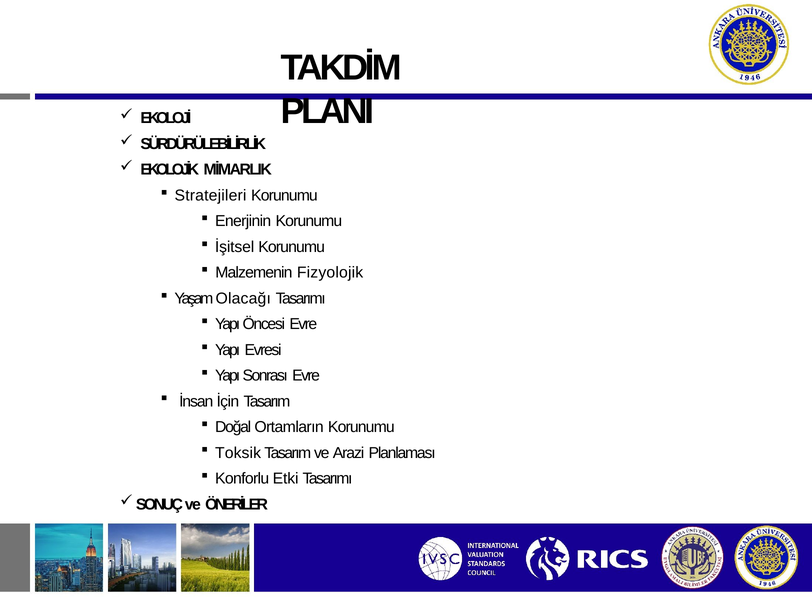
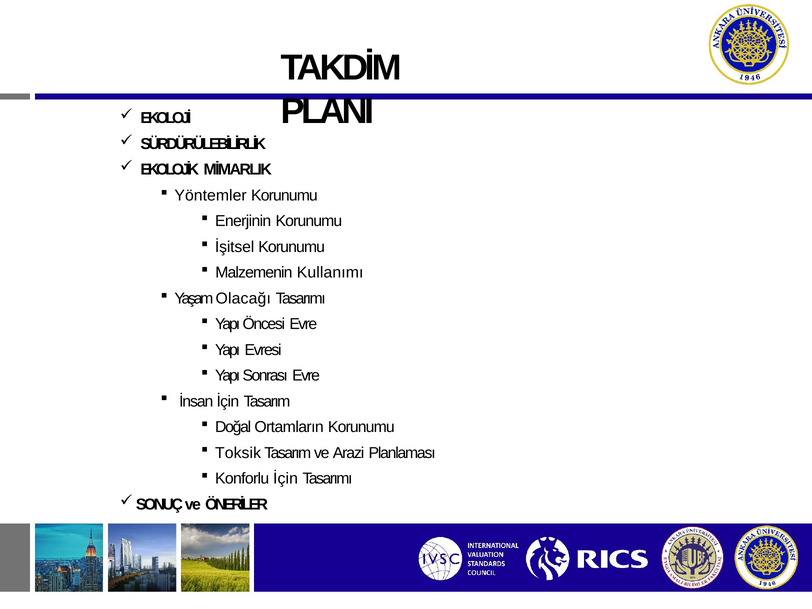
Stratejileri: Stratejileri -> Yöntemler
Fizyolojik: Fizyolojik -> Kullanımı
Konforlu Etki: Etki -> İçin
